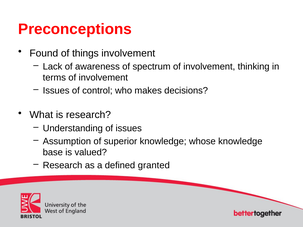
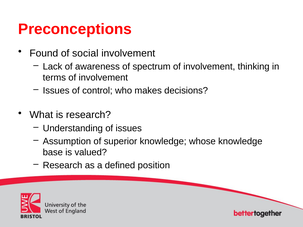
things: things -> social
granted: granted -> position
